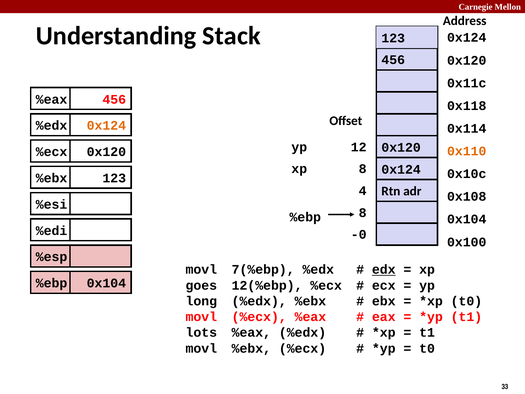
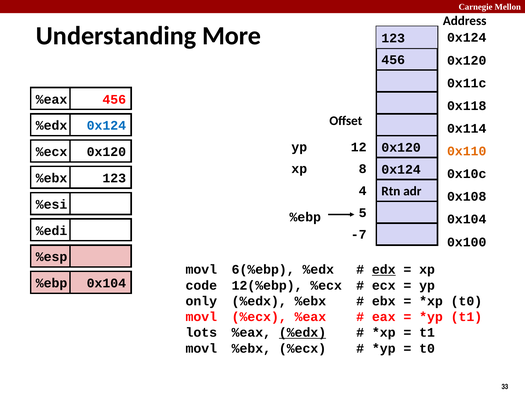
Stack: Stack -> More
0x124 at (106, 126) colour: orange -> blue
%ebp 8: 8 -> 5
-0: -0 -> -7
7(%ebp: 7(%ebp -> 6(%ebp
goes: goes -> code
long: long -> only
%edx at (303, 332) underline: none -> present
